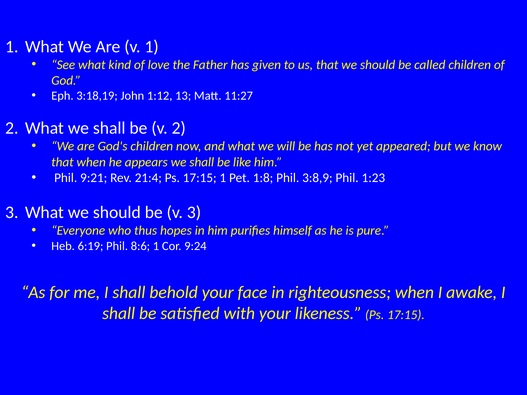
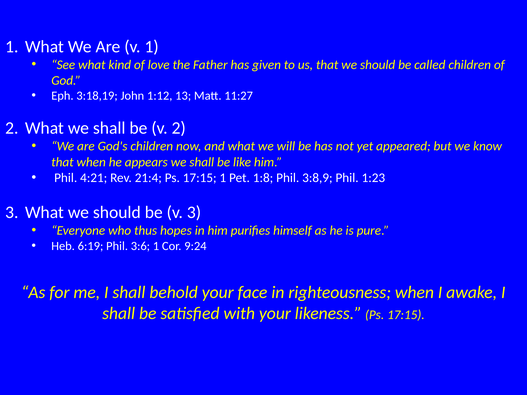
9:21: 9:21 -> 4:21
8:6: 8:6 -> 3:6
